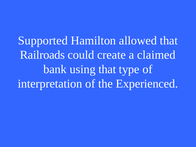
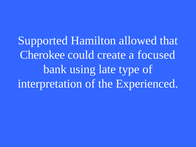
Railroads: Railroads -> Cherokee
claimed: claimed -> focused
using that: that -> late
